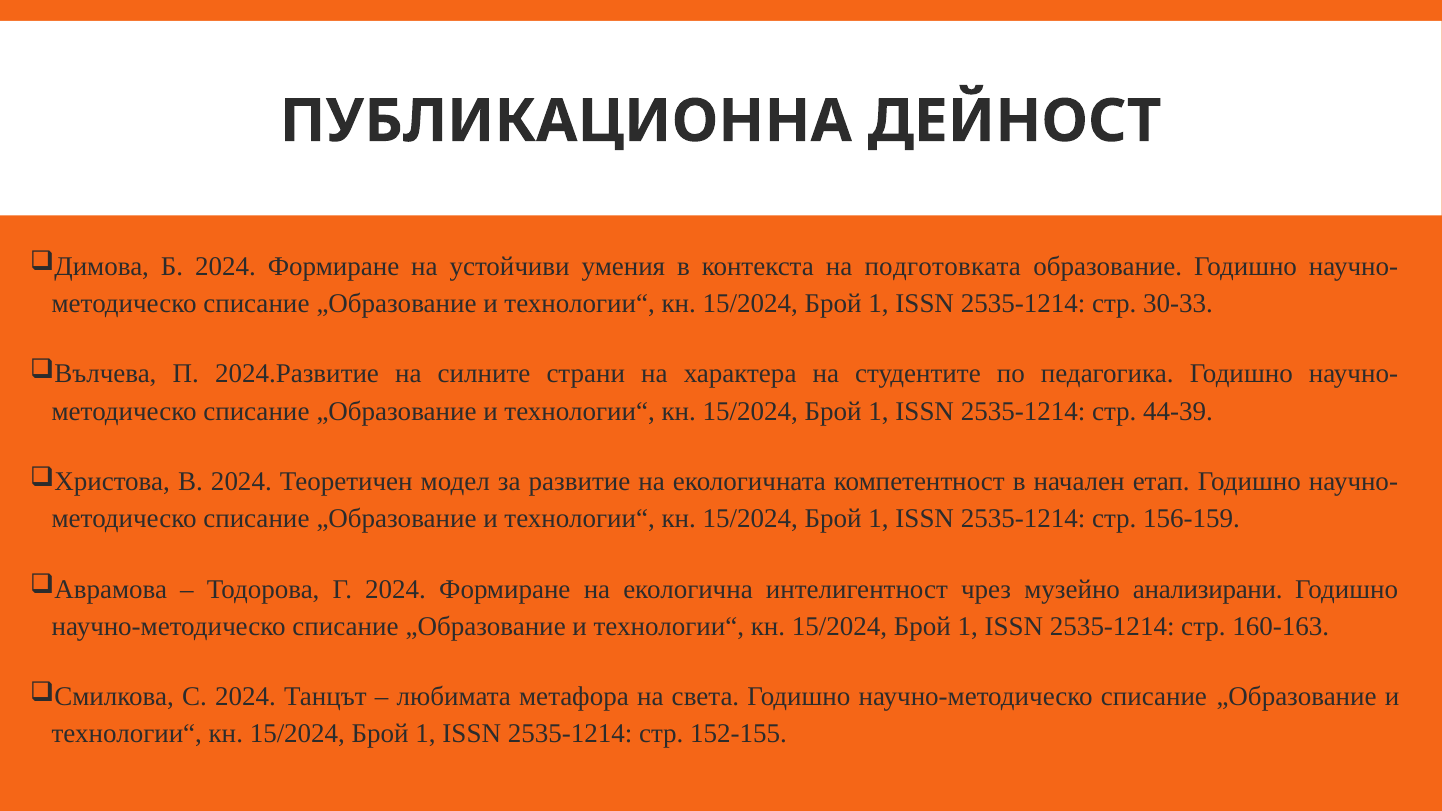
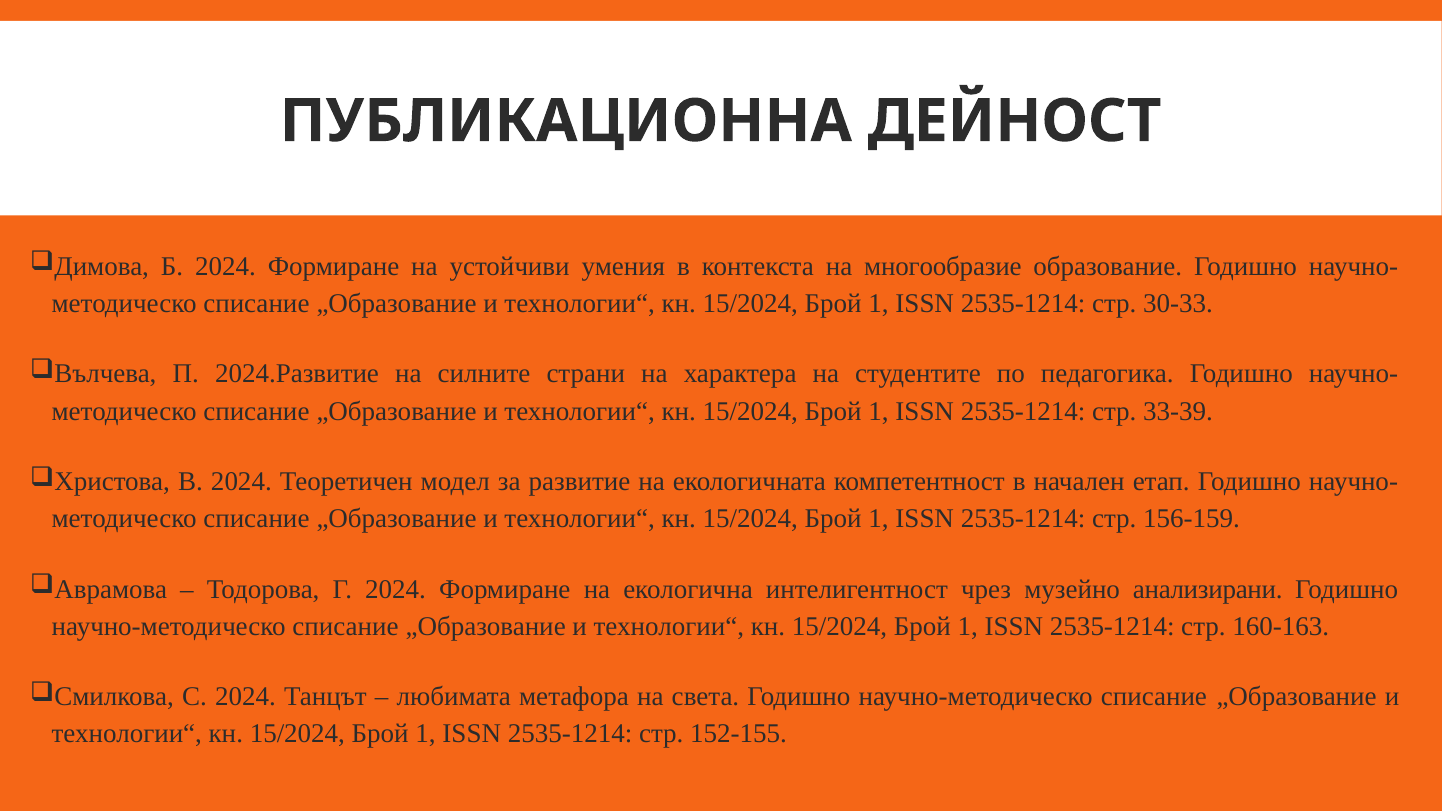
подготовката: подготовката -> многообразие
44-39: 44-39 -> 33-39
